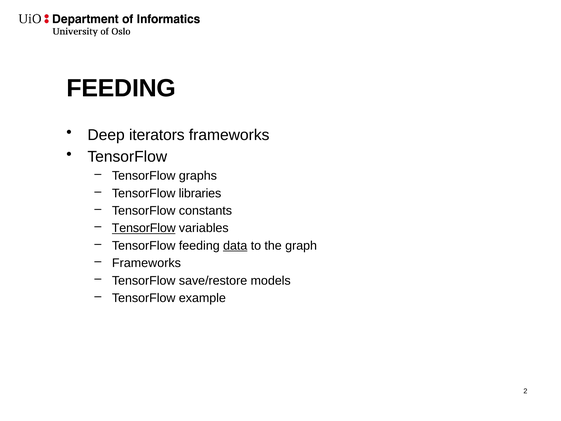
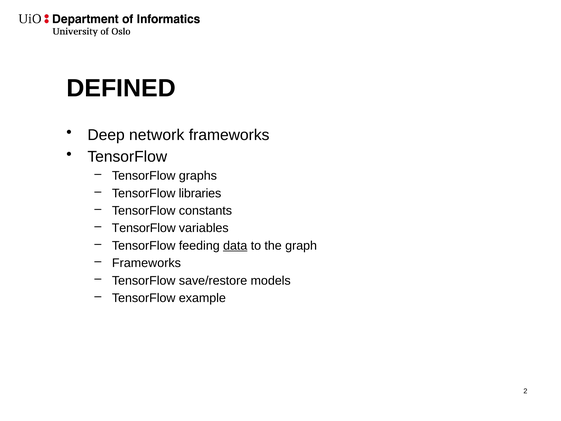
FEEDING at (121, 88): FEEDING -> DEFINED
iterators: iterators -> network
TensorFlow at (144, 228) underline: present -> none
